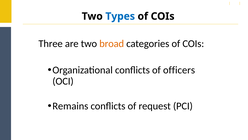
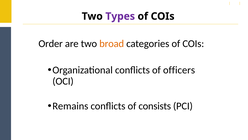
Types colour: blue -> purple
Three: Three -> Order
request: request -> consists
